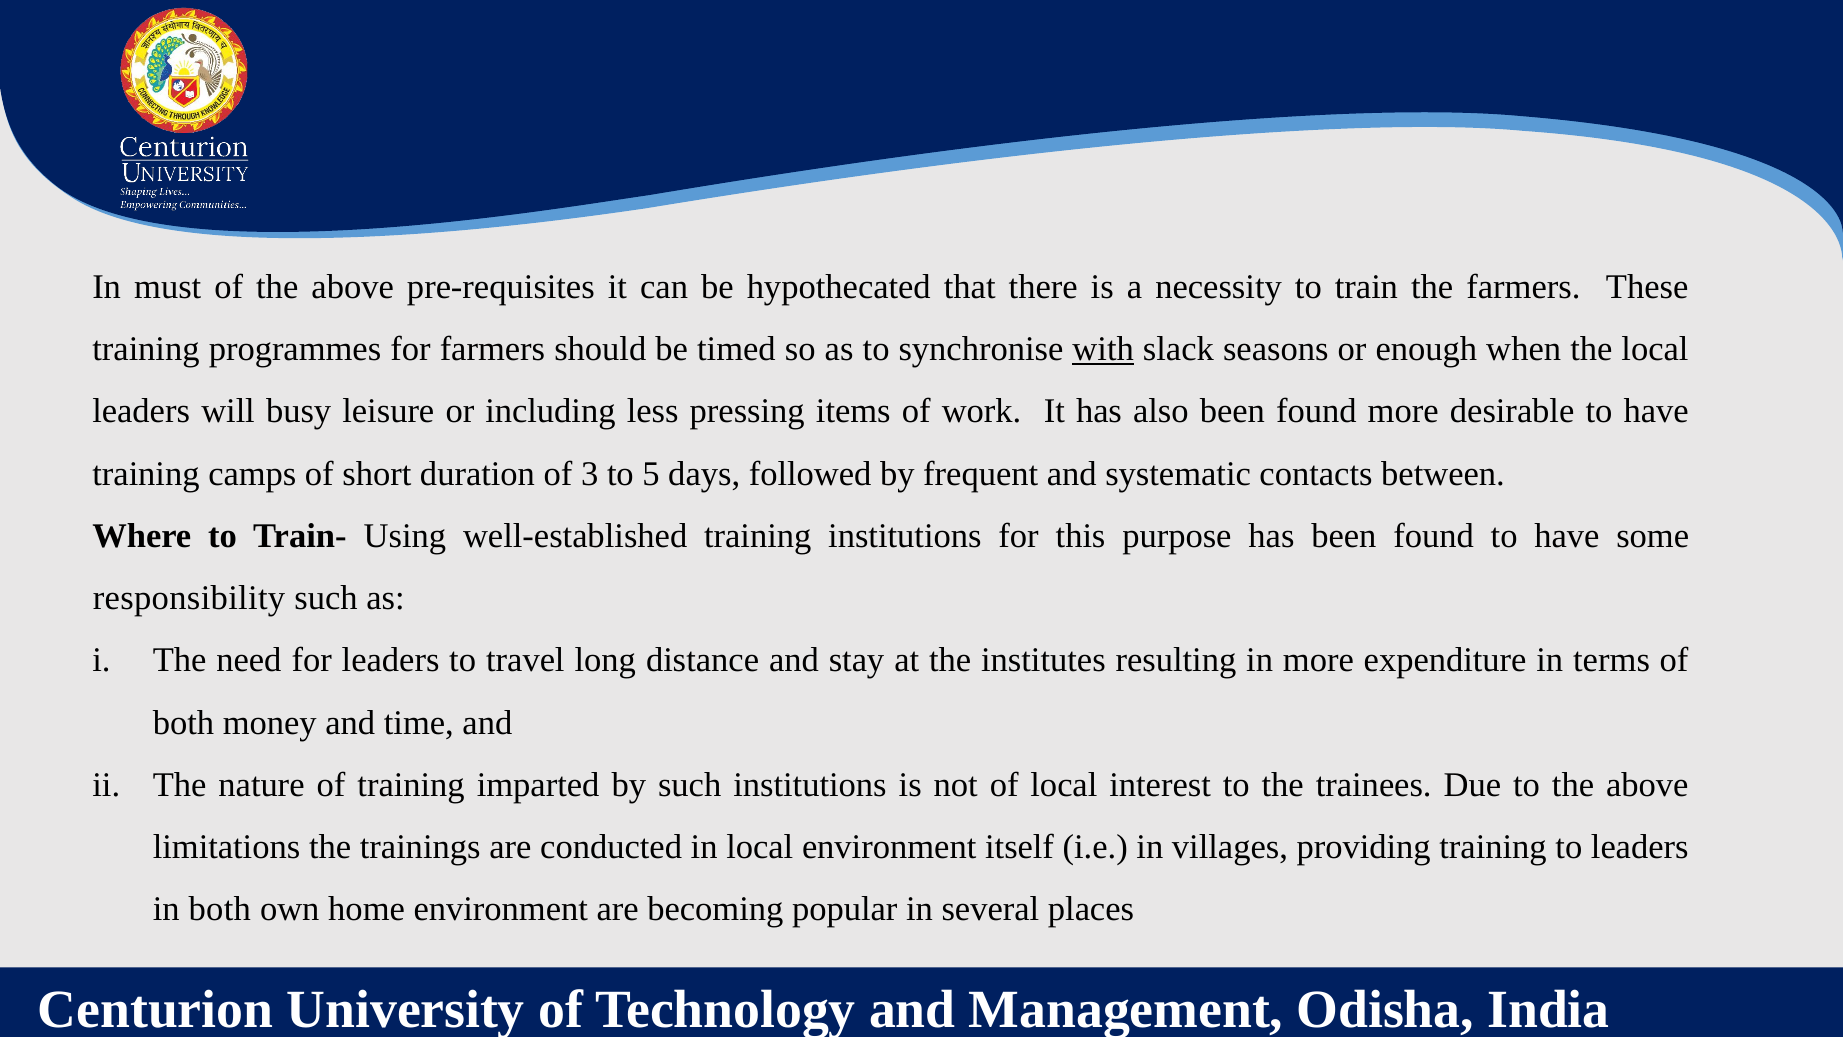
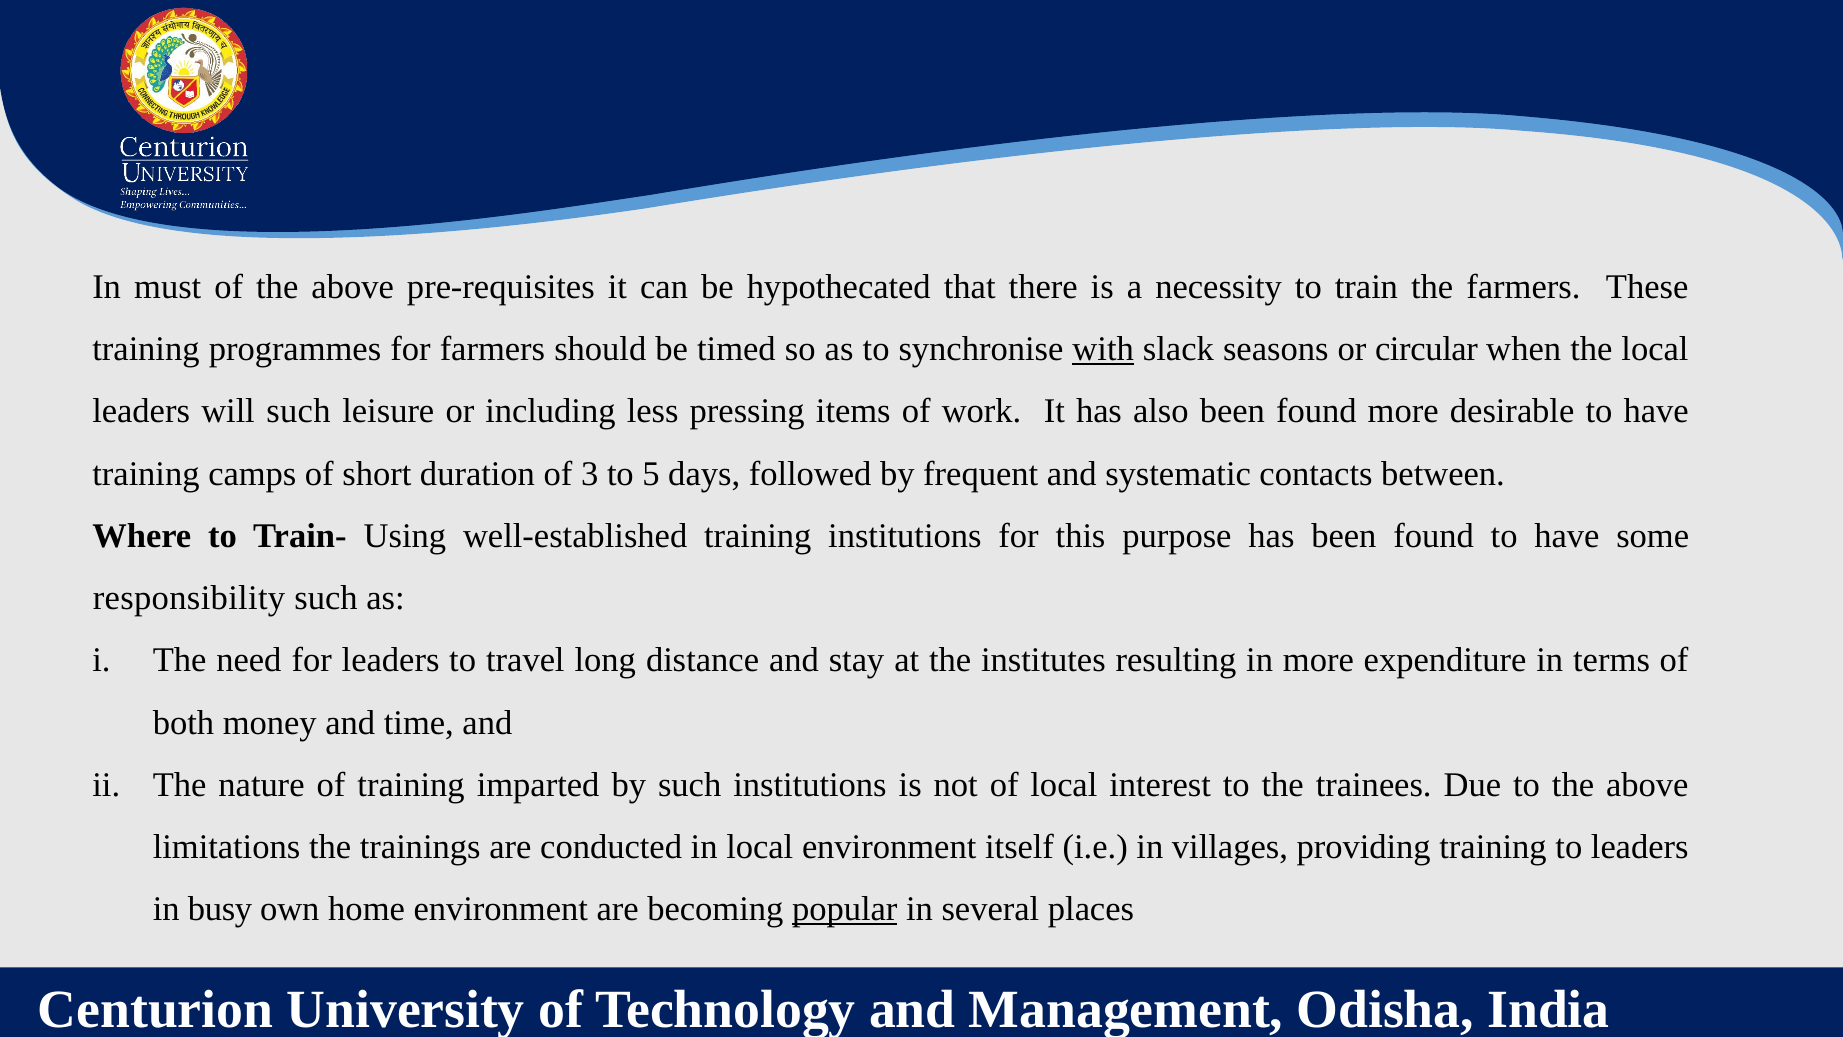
enough: enough -> circular
will busy: busy -> such
in both: both -> busy
popular underline: none -> present
